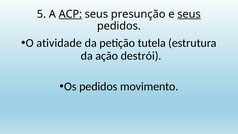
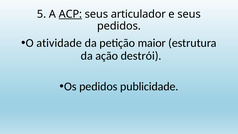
presunção: presunção -> articulador
seus at (189, 14) underline: present -> none
tutela: tutela -> maior
movimento: movimento -> publicidade
